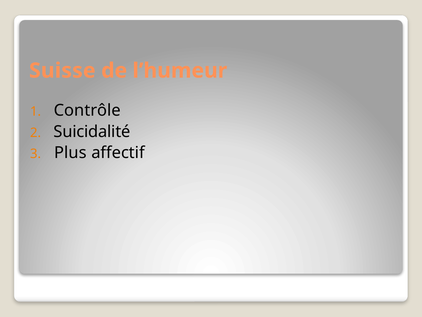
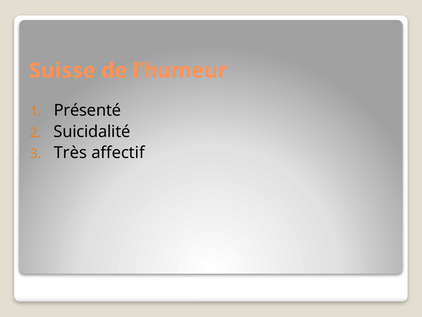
Contrôle: Contrôle -> Présenté
Plus: Plus -> Très
